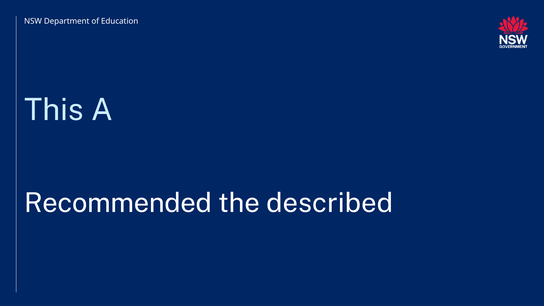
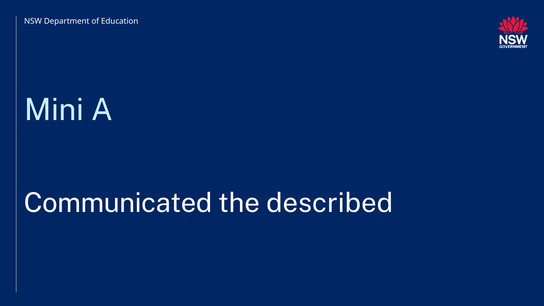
This: This -> Mini
Recommended: Recommended -> Communicated
